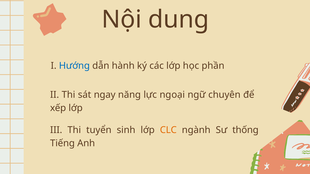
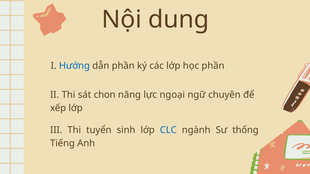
dẫn hành: hành -> phần
ngay: ngay -> chọn
CLC colour: orange -> blue
